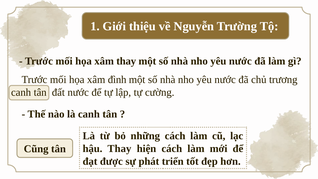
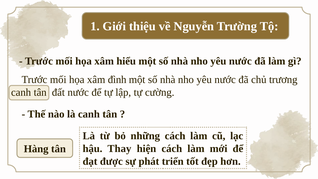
xâm thay: thay -> hiểu
Cũng: Cũng -> Hàng
